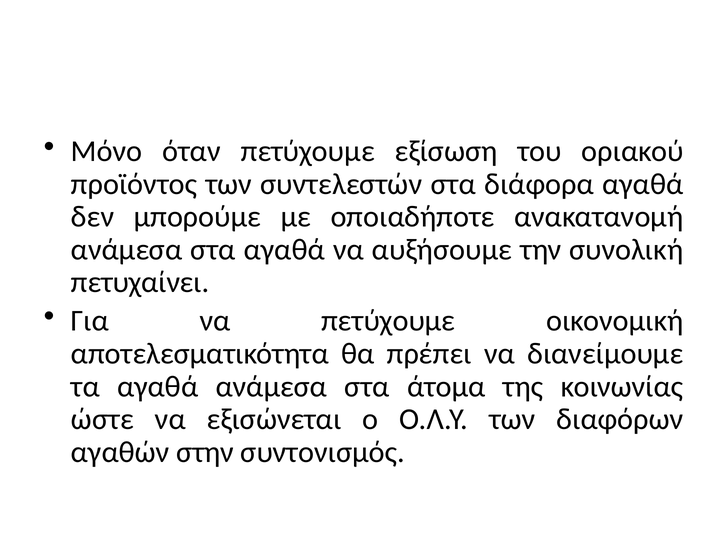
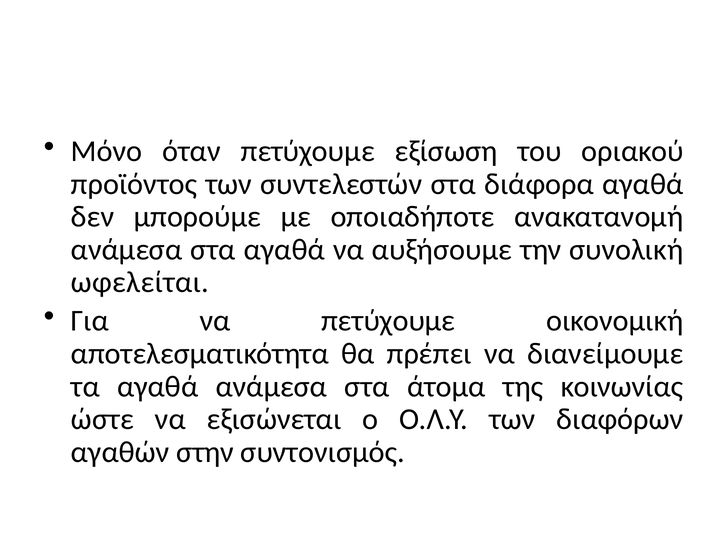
πετυχαίνει: πετυχαίνει -> ωφελείται
